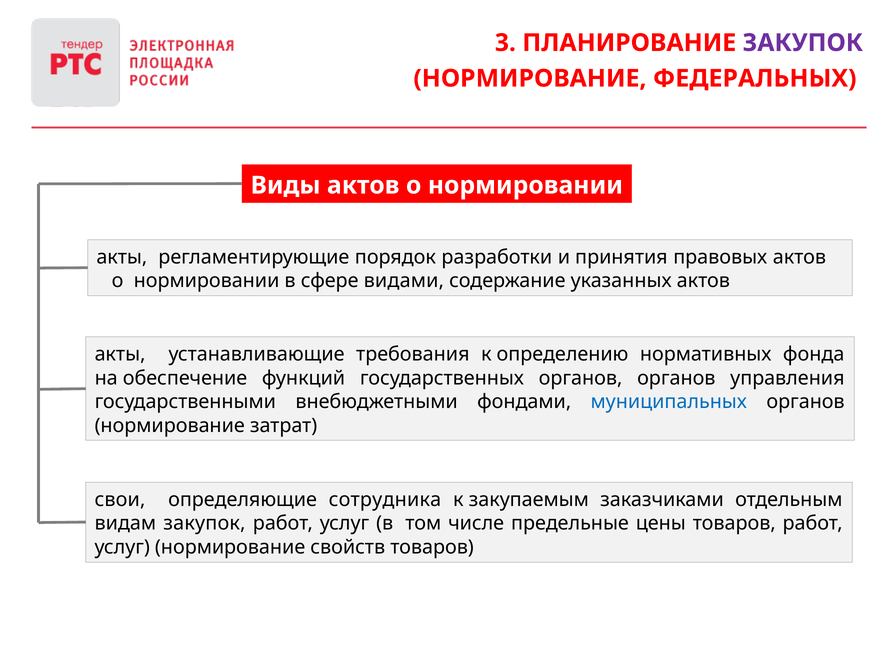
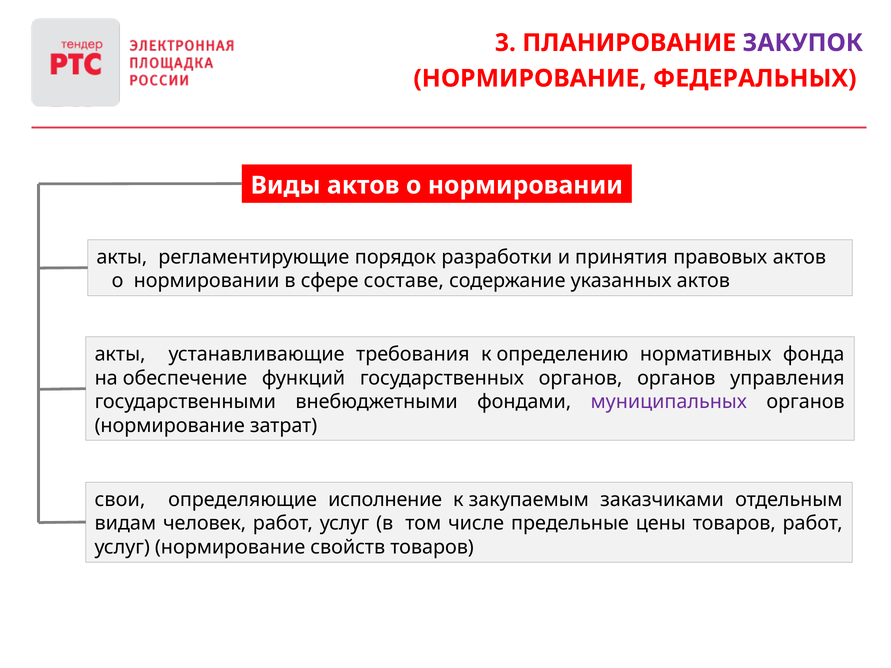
видами: видами -> составе
муниципальных colour: blue -> purple
сотрудника: сотрудника -> исполнение
видам закупок: закупок -> человек
